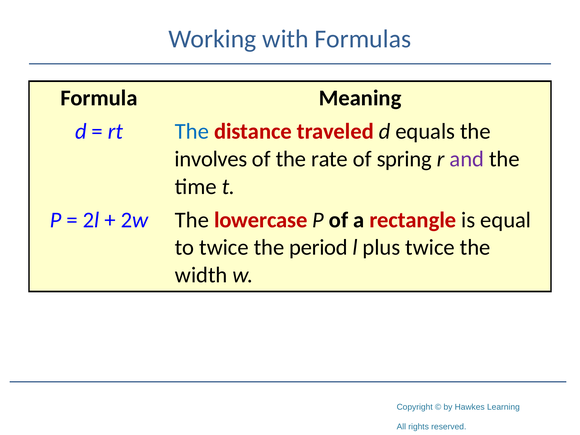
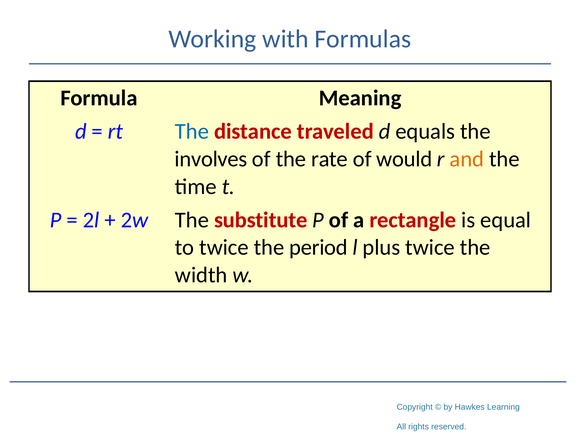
spring: spring -> would
and colour: purple -> orange
lowercase: lowercase -> substitute
